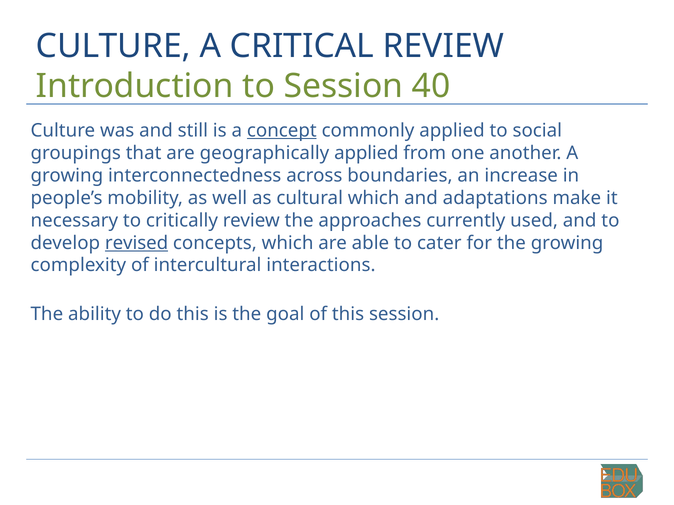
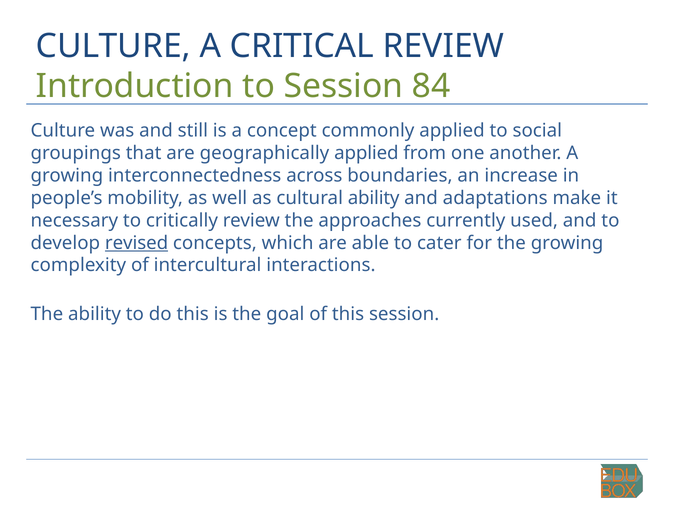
40: 40 -> 84
concept underline: present -> none
cultural which: which -> ability
